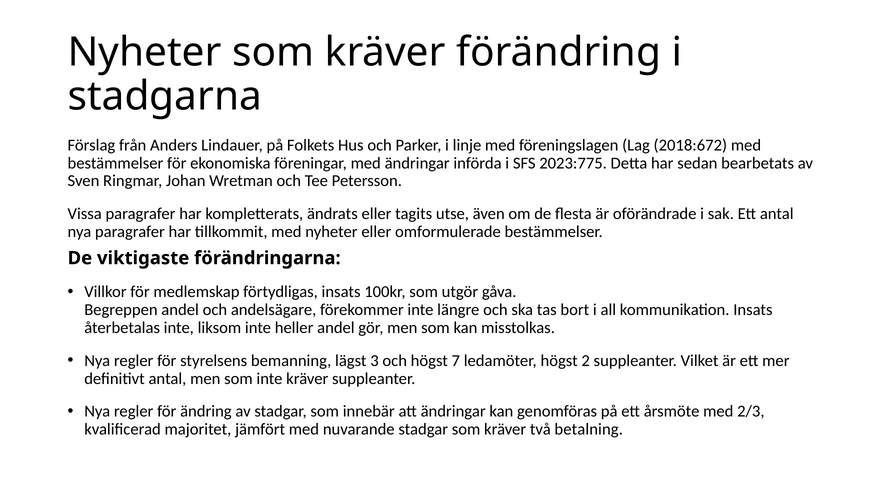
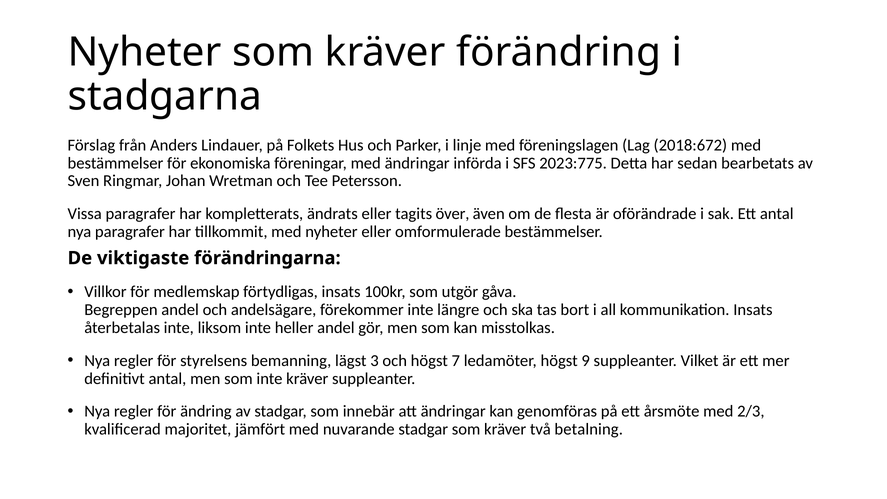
utse: utse -> över
2: 2 -> 9
